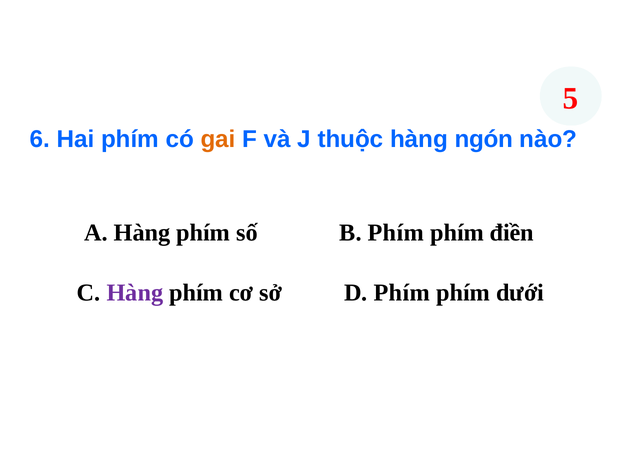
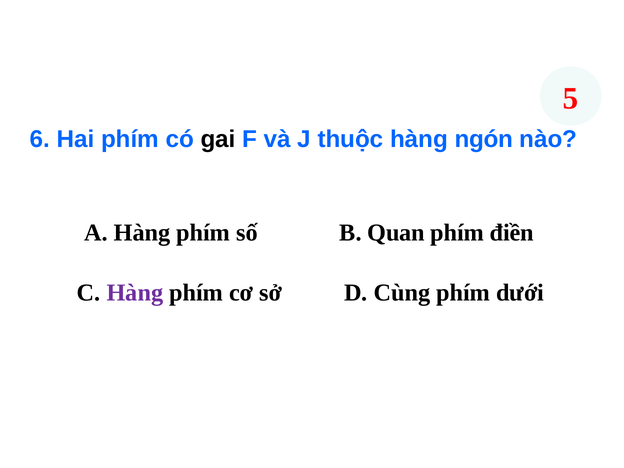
gai colour: orange -> black
B Phím: Phím -> Quan
D Phím: Phím -> Cùng
